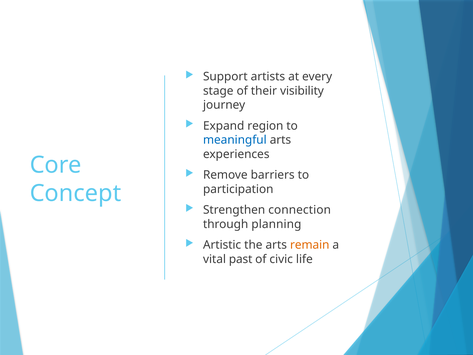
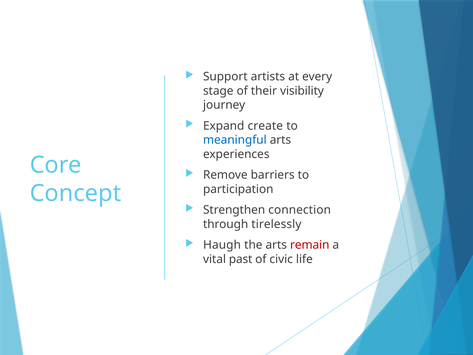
region: region -> create
planning: planning -> tirelessly
Artistic: Artistic -> Haugh
remain colour: orange -> red
